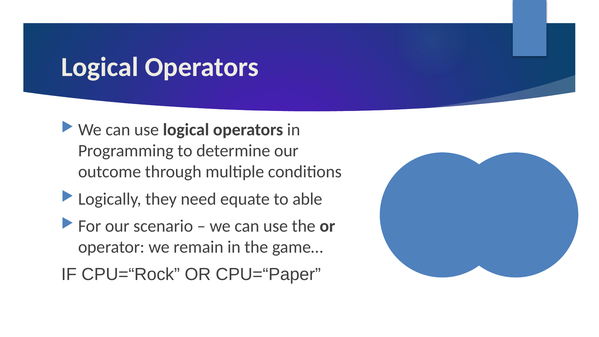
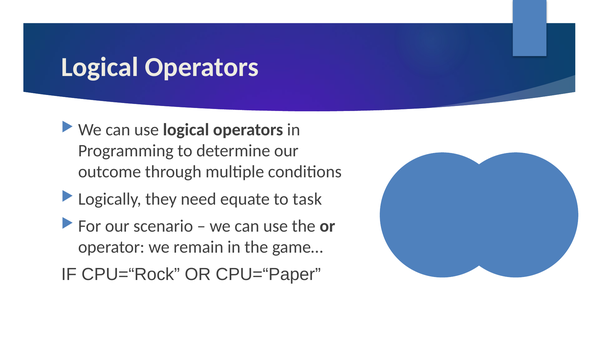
able: able -> task
